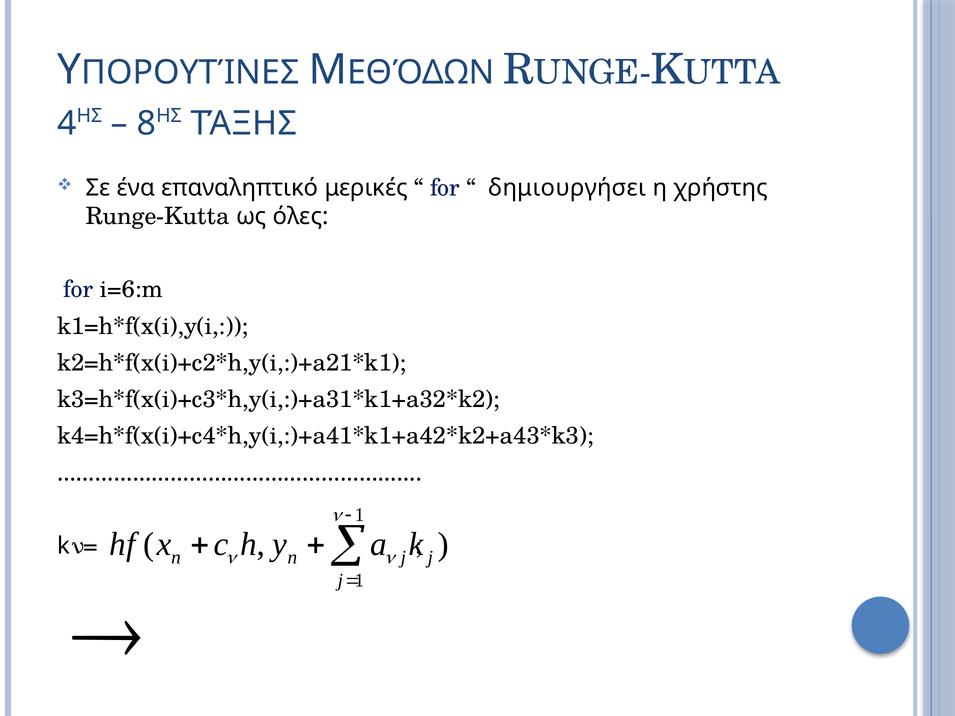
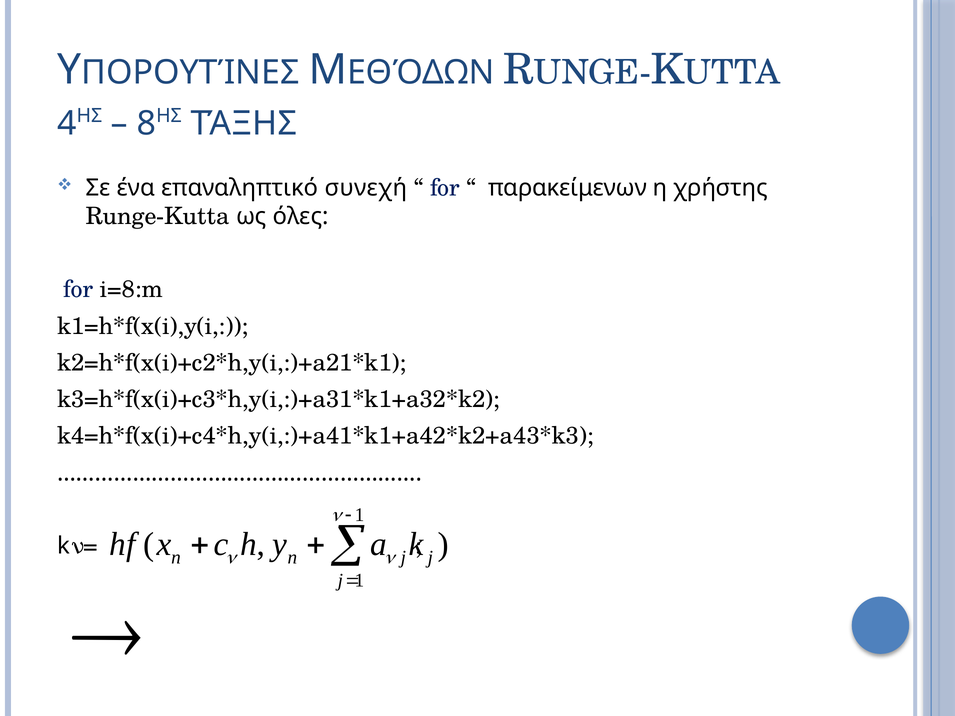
μερικές: μερικές -> συνεχή
δημιουργήσει: δημιουργήσει -> παρακείμενων
i=6:m: i=6:m -> i=8:m
